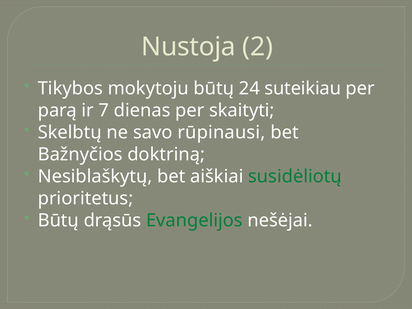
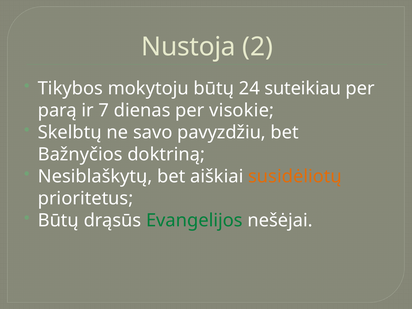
skaityti: skaityti -> visokie
rūpinausi: rūpinausi -> pavyzdžiu
susidėliotų colour: green -> orange
